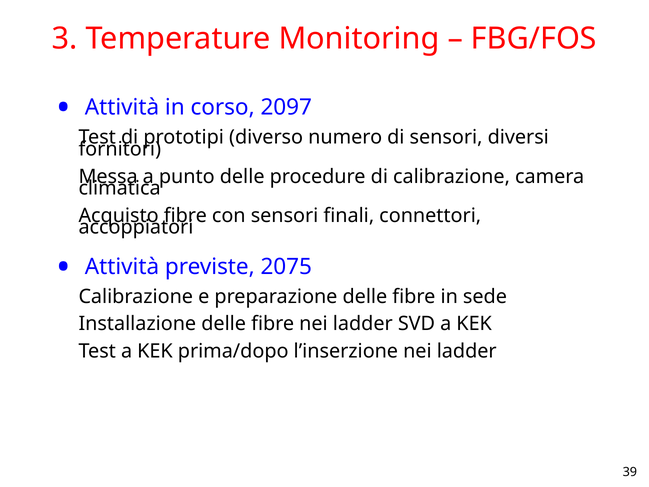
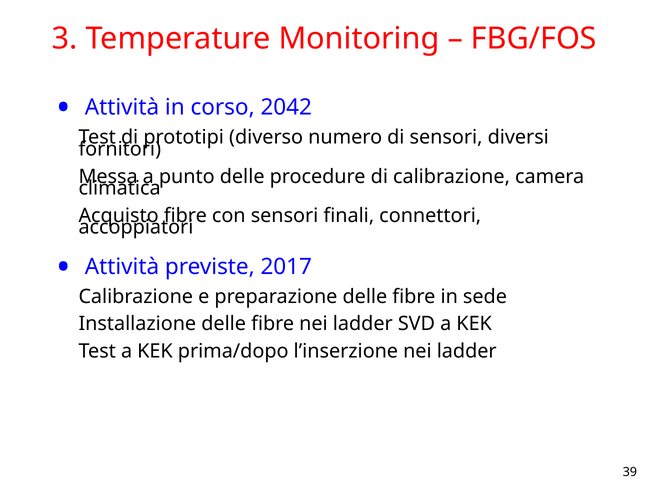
2097: 2097 -> 2042
2075: 2075 -> 2017
